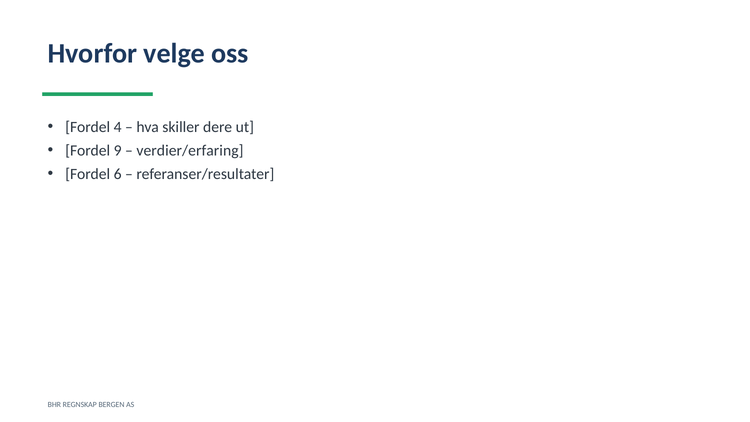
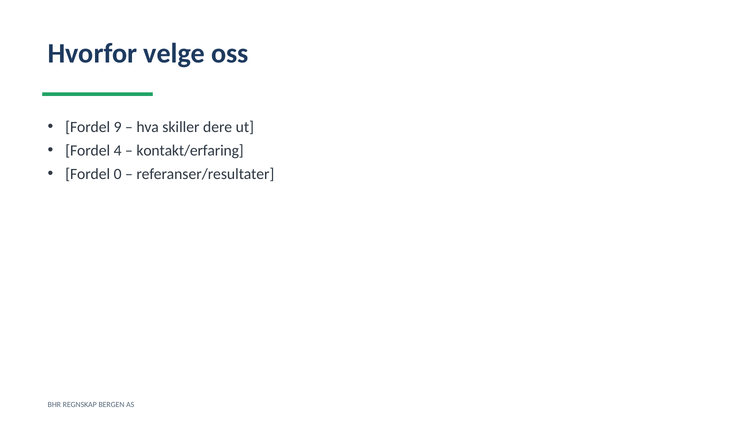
4: 4 -> 9
9: 9 -> 4
verdier/erfaring: verdier/erfaring -> kontakt/erfaring
6: 6 -> 0
